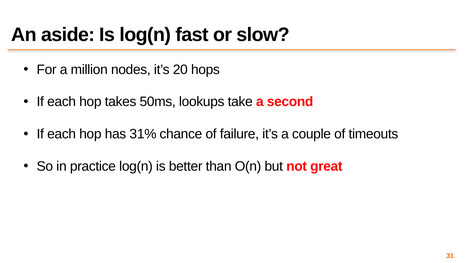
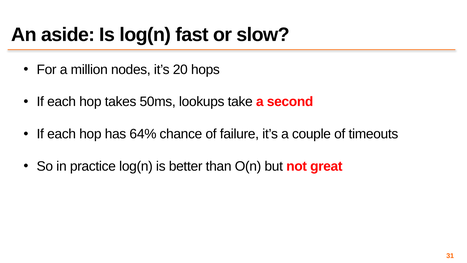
31%: 31% -> 64%
